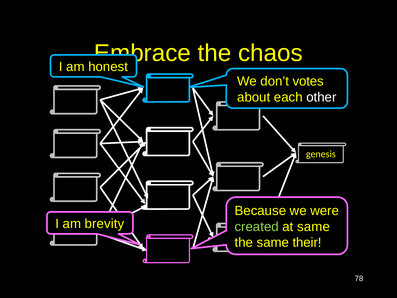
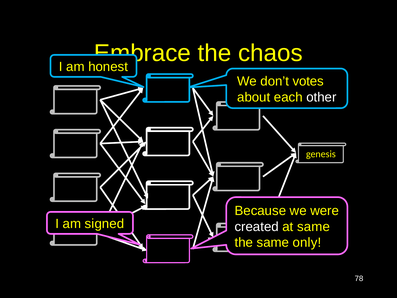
brevity: brevity -> signed
created colour: light green -> white
their: their -> only
